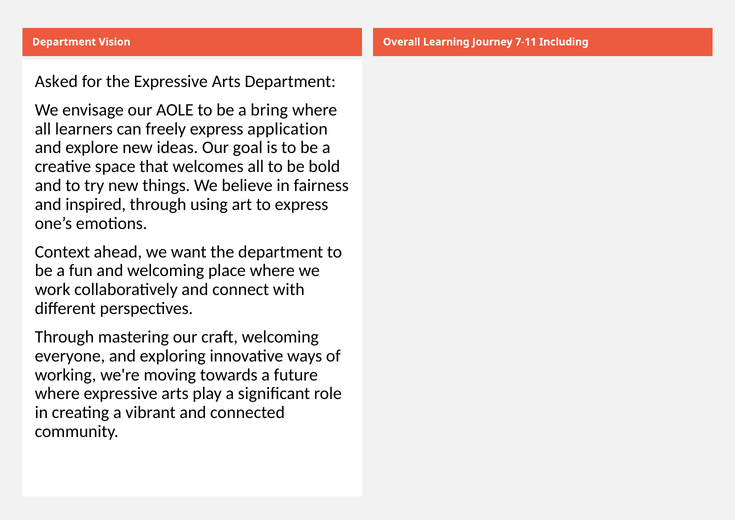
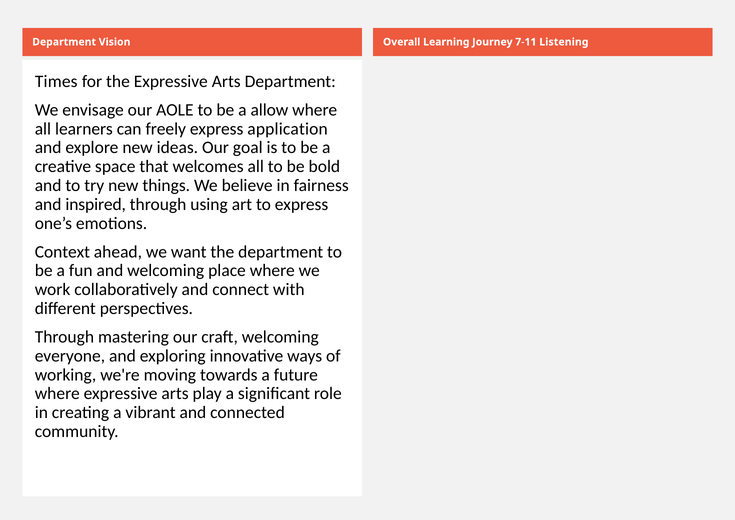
Including: Including -> Listening
Asked: Asked -> Times
bring: bring -> allow
